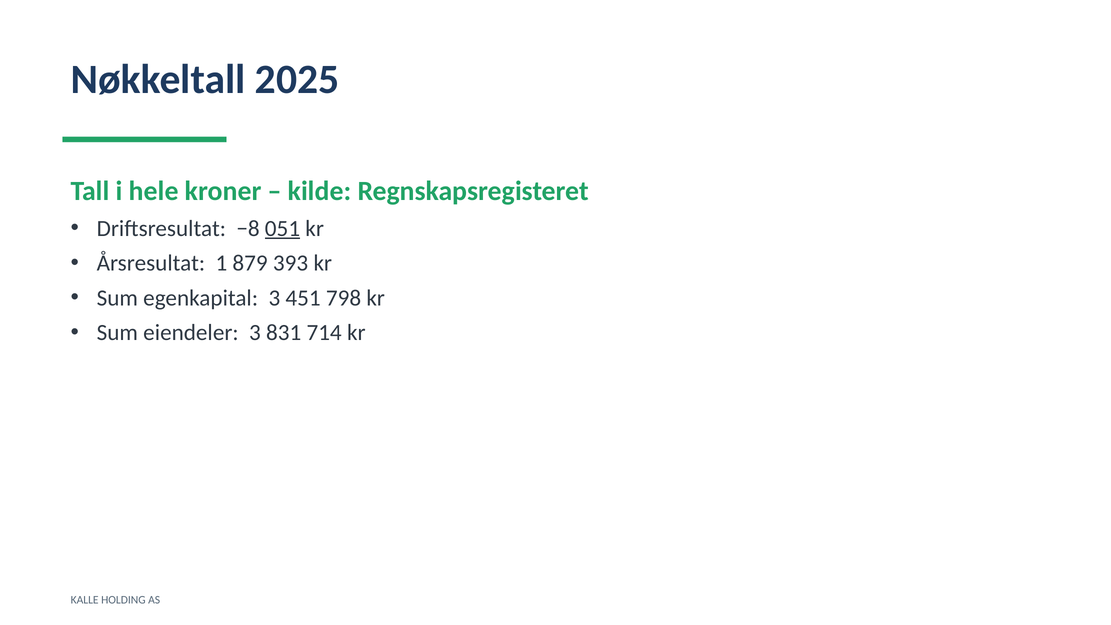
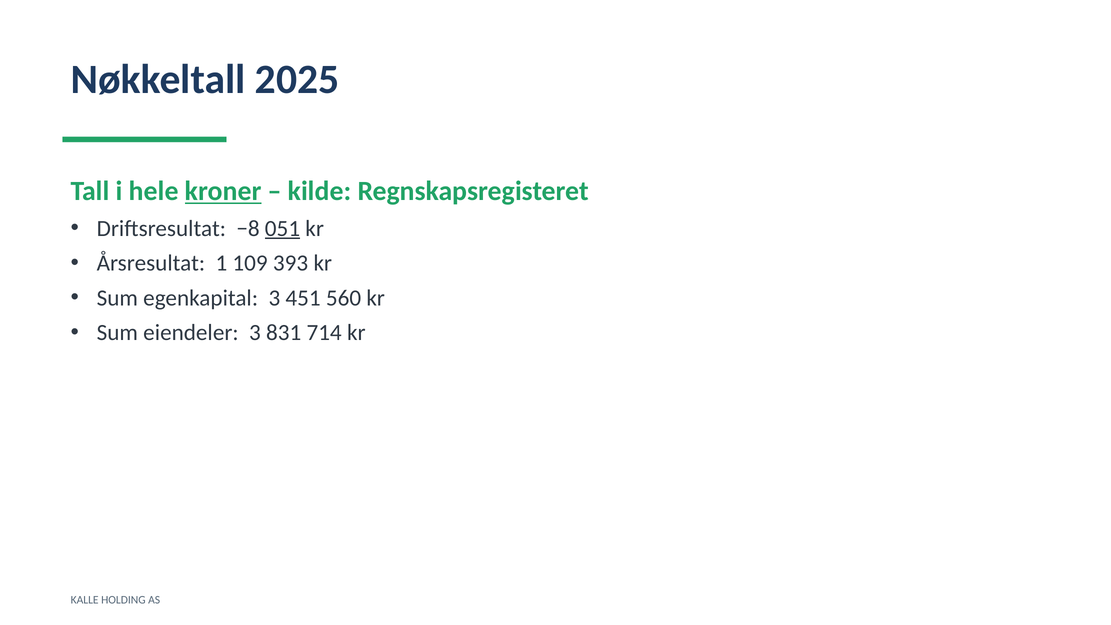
kroner underline: none -> present
879: 879 -> 109
798: 798 -> 560
